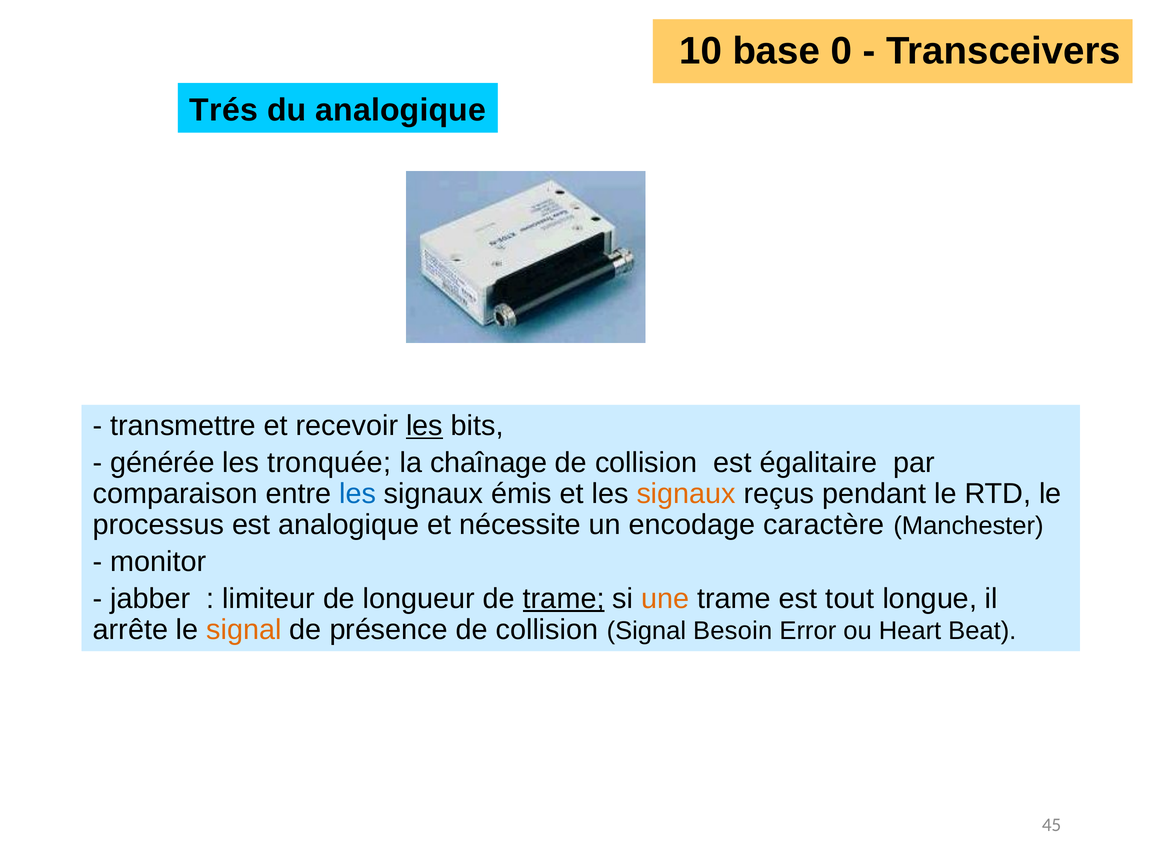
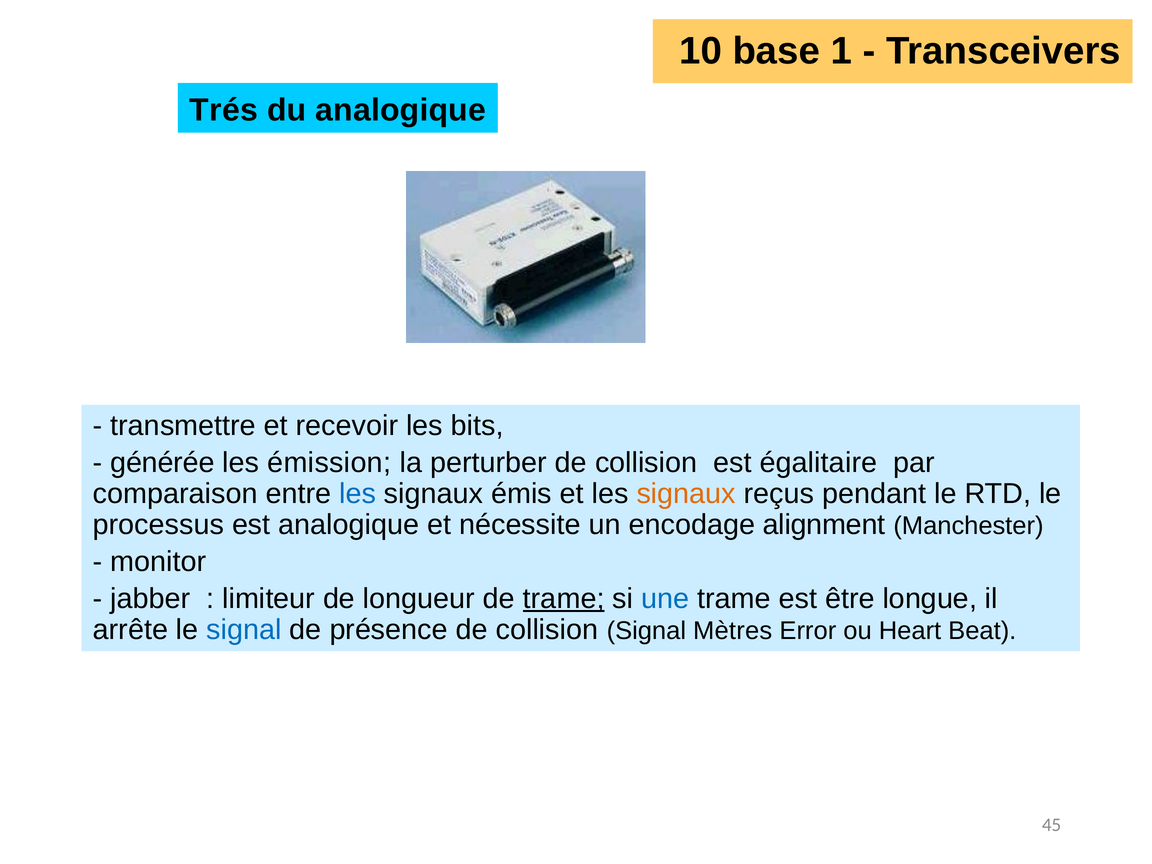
0: 0 -> 1
les at (424, 426) underline: present -> none
tronquée: tronquée -> émission
chaînage: chaînage -> perturber
caractère: caractère -> alignment
une colour: orange -> blue
tout: tout -> être
signal at (244, 630) colour: orange -> blue
Besoin: Besoin -> Mètres
